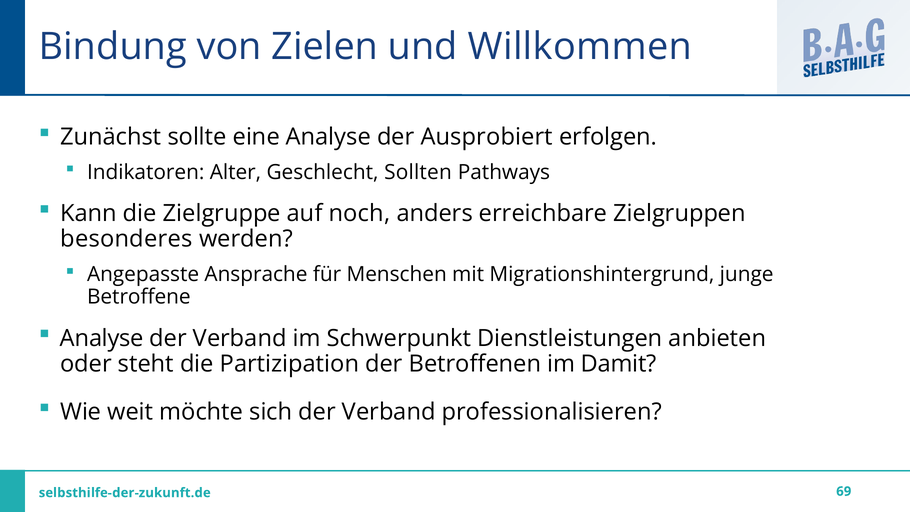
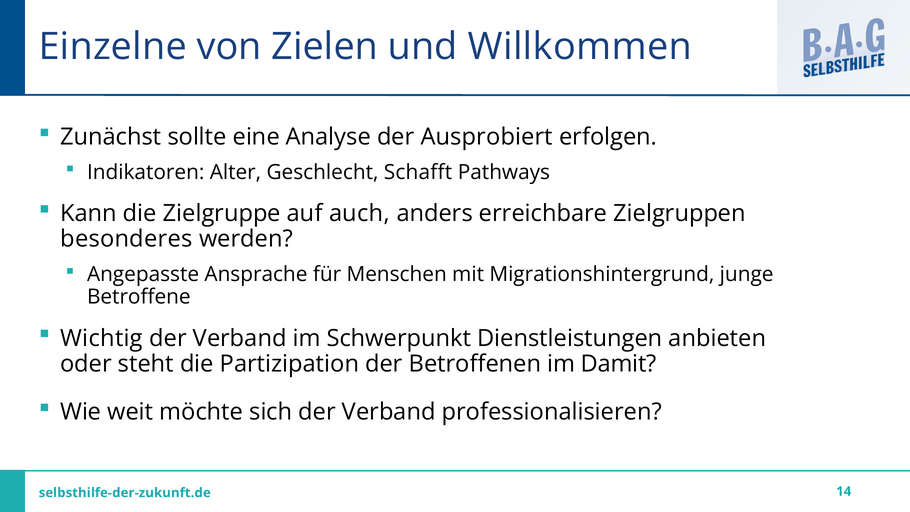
Bindung: Bindung -> Einzelne
Sollten: Sollten -> Schafft
noch: noch -> auch
Analyse at (102, 338): Analyse -> Wichtig
69: 69 -> 14
